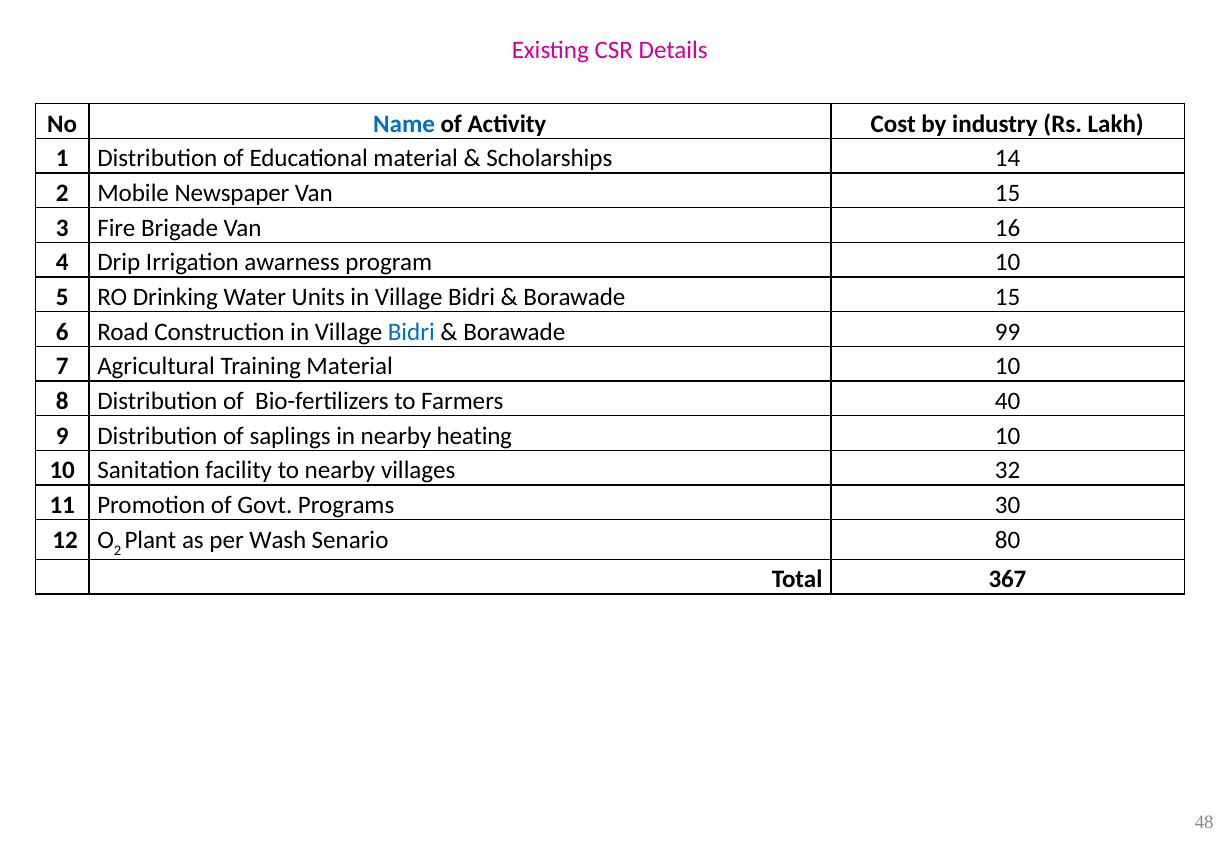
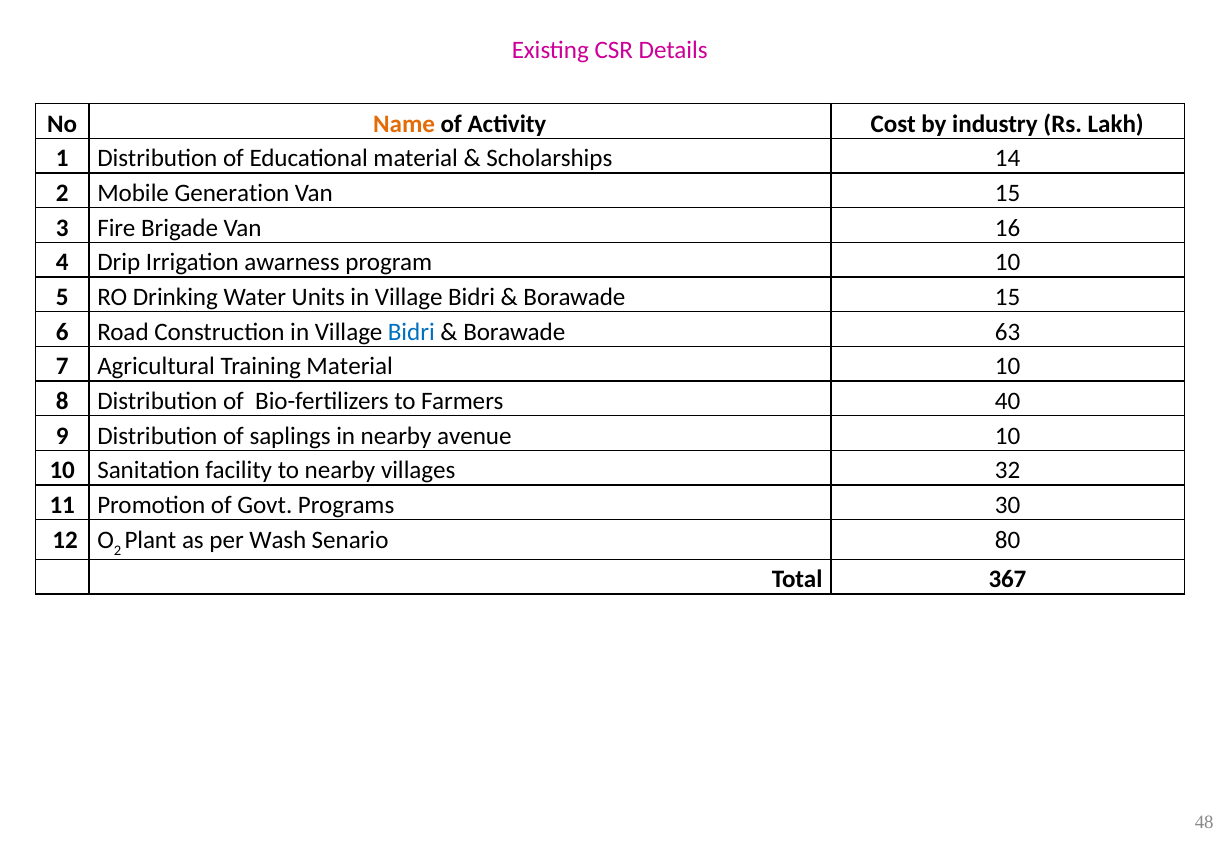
Name colour: blue -> orange
Newspaper: Newspaper -> Generation
99: 99 -> 63
heating: heating -> avenue
